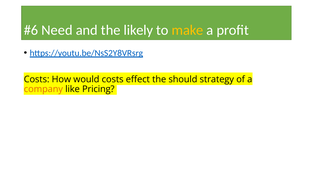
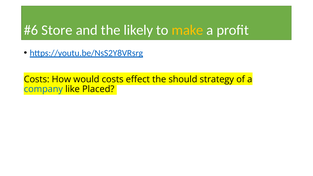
Need: Need -> Store
company colour: orange -> blue
Pricing: Pricing -> Placed
